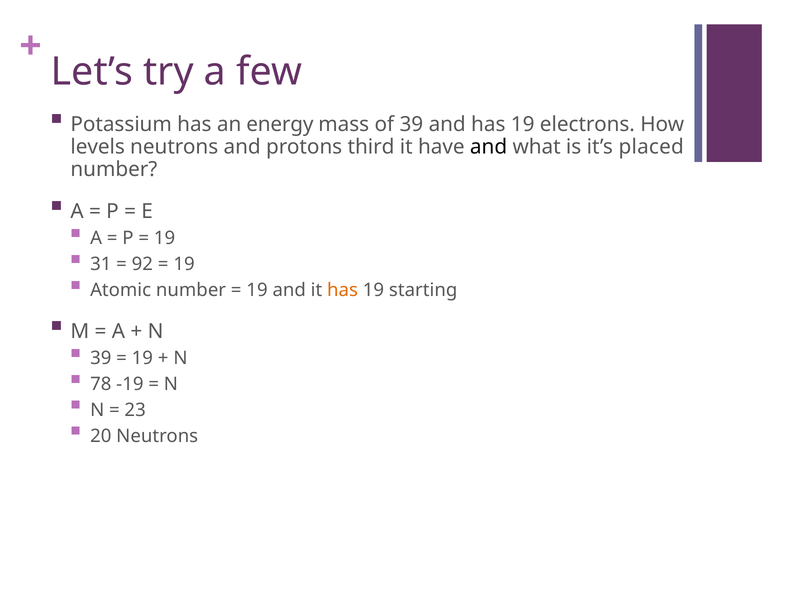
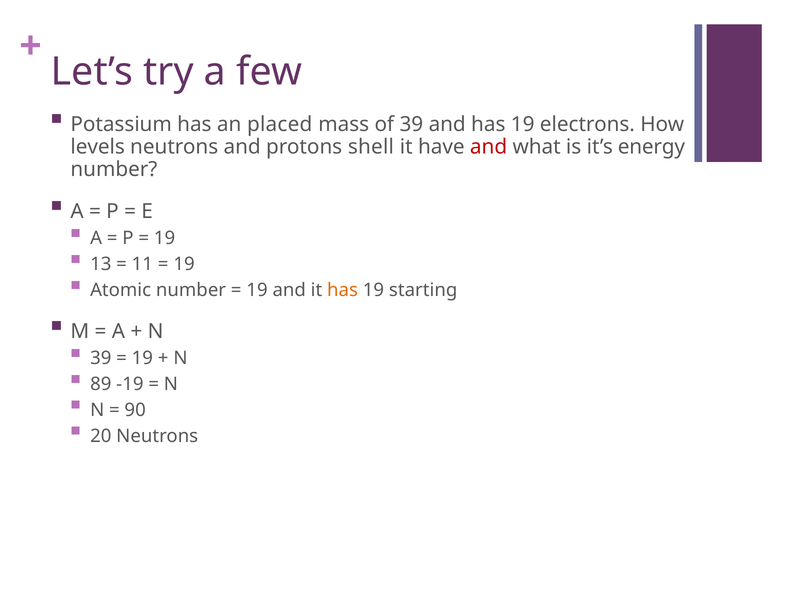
energy: energy -> placed
third: third -> shell
and at (489, 147) colour: black -> red
placed: placed -> energy
31: 31 -> 13
92: 92 -> 11
78: 78 -> 89
23: 23 -> 90
